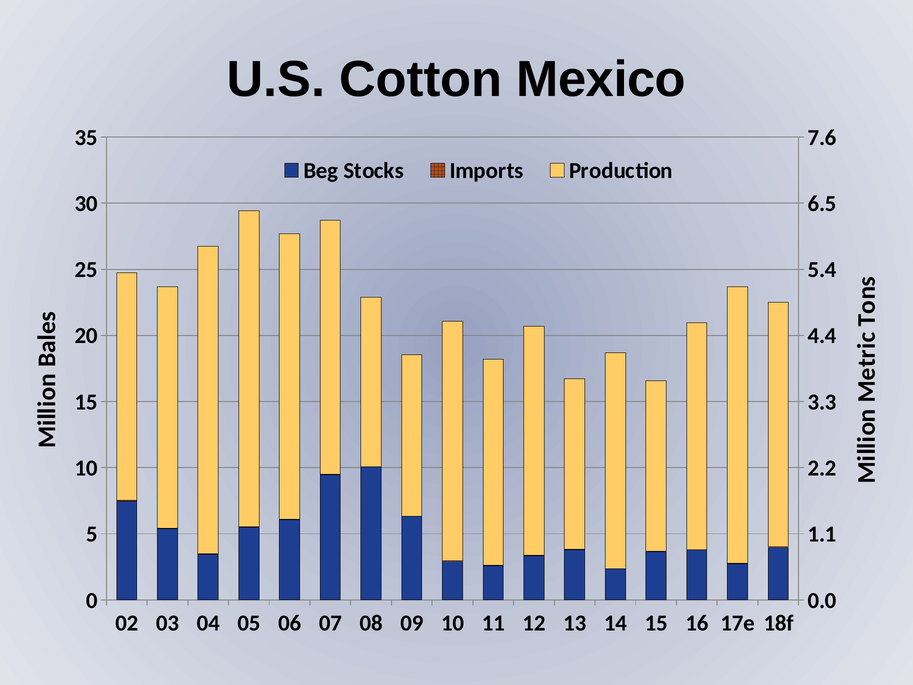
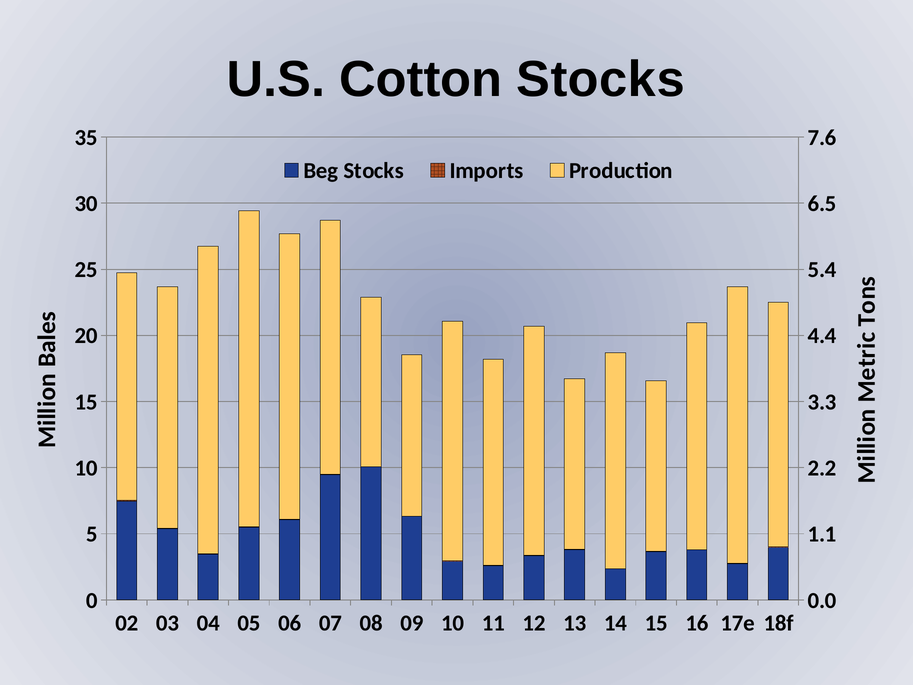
Cotton Mexico: Mexico -> Stocks
